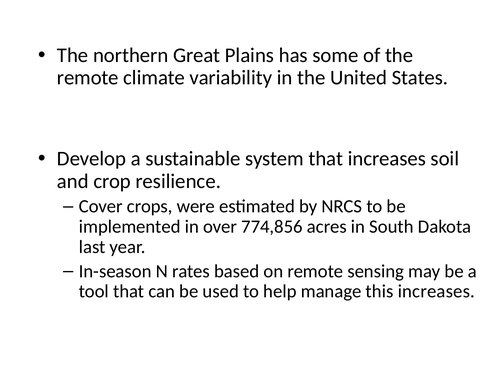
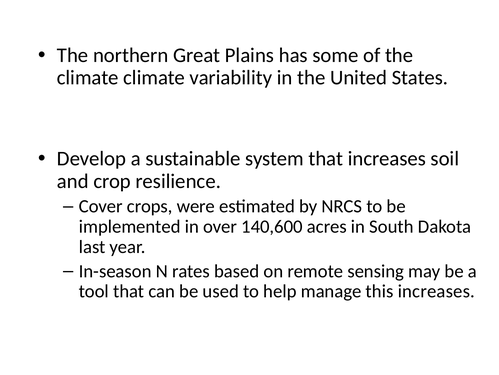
remote at (88, 78): remote -> climate
774,856: 774,856 -> 140,600
